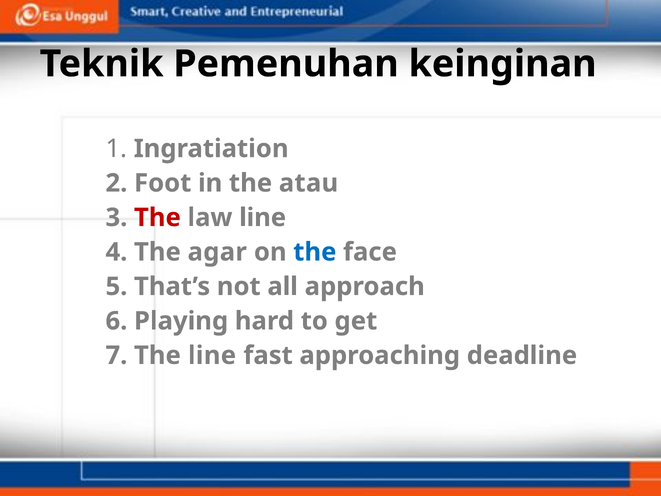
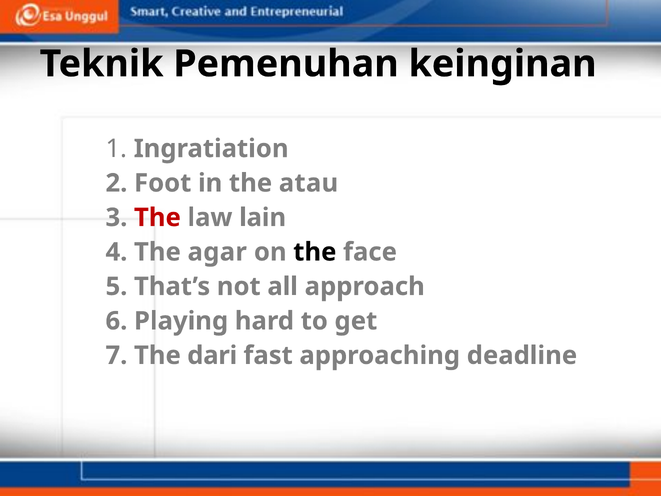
law line: line -> lain
the at (315, 252) colour: blue -> black
The line: line -> dari
